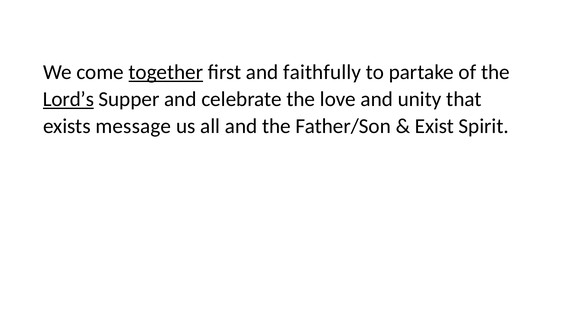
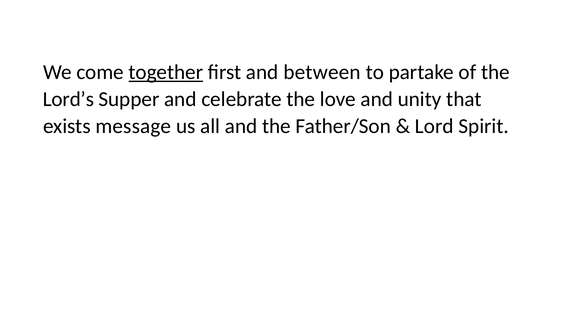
faithfully: faithfully -> between
Lord’s underline: present -> none
Exist: Exist -> Lord
